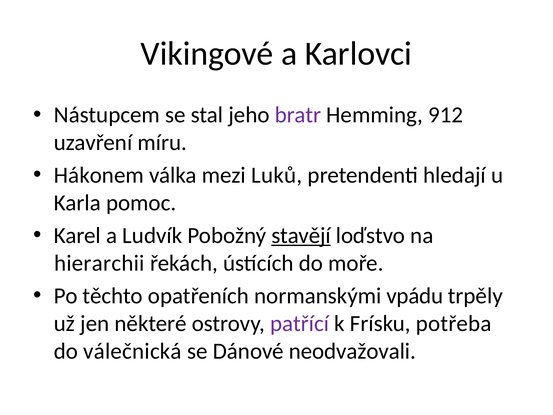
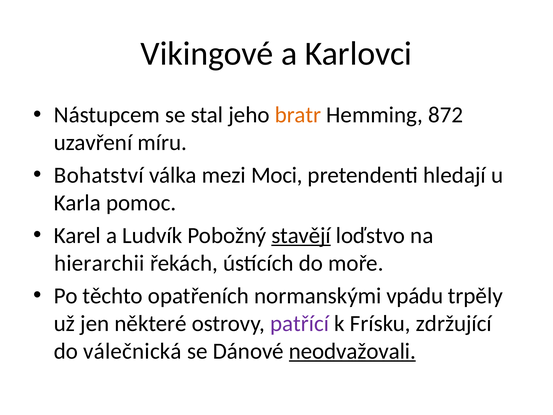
bratr colour: purple -> orange
912: 912 -> 872
Hákonem: Hákonem -> Bohatství
Luků: Luků -> Moci
potřeba: potřeba -> zdržující
neodvažovali underline: none -> present
